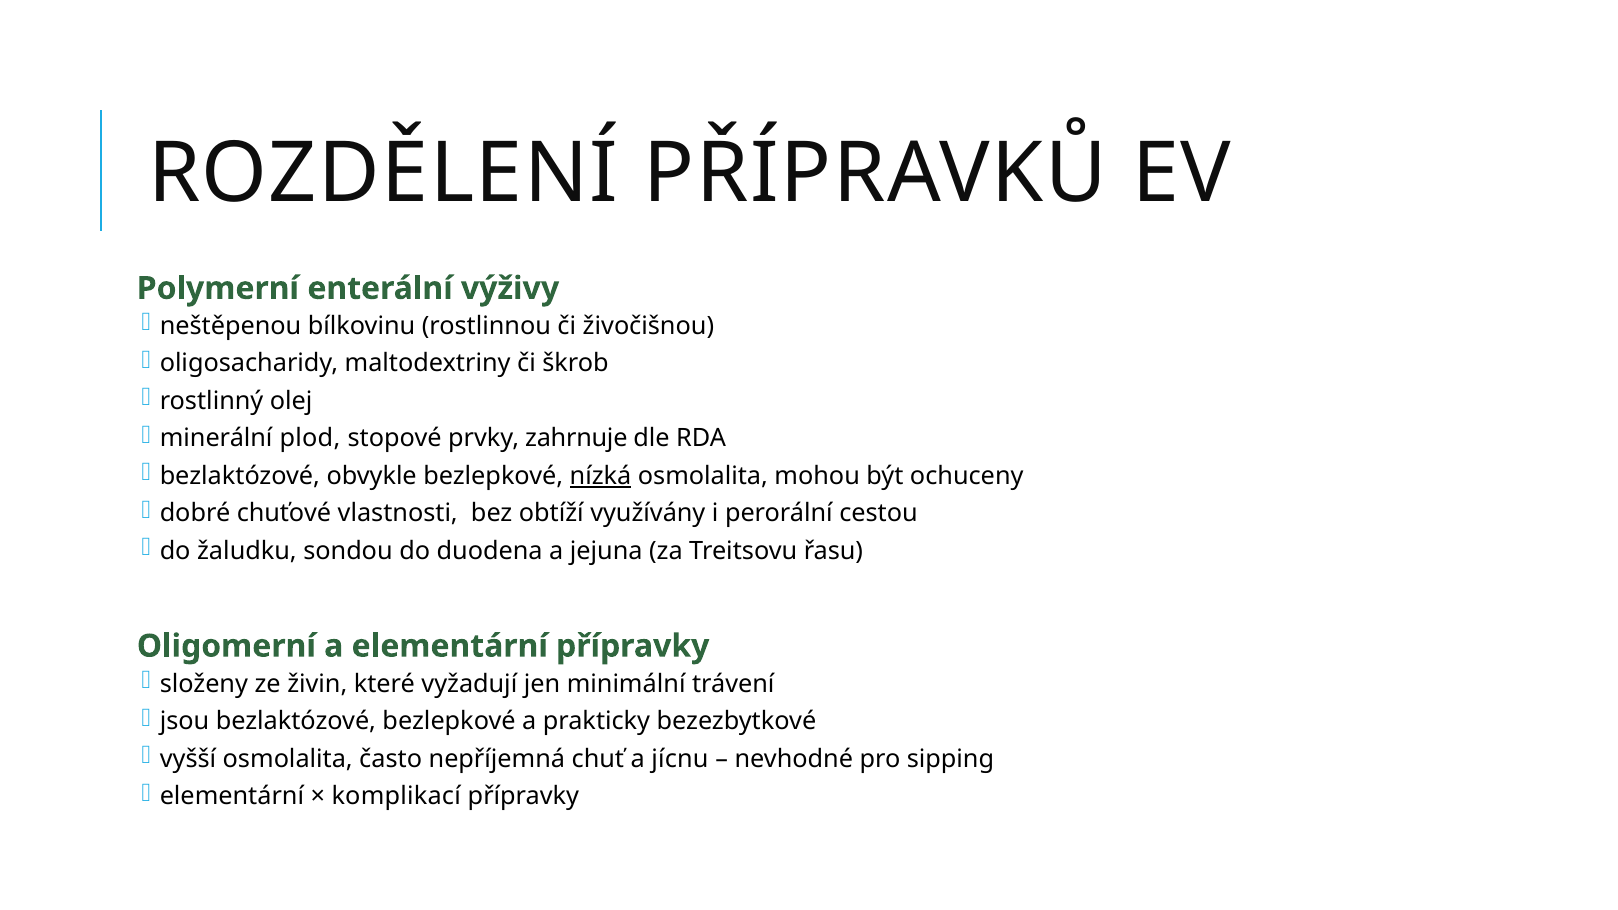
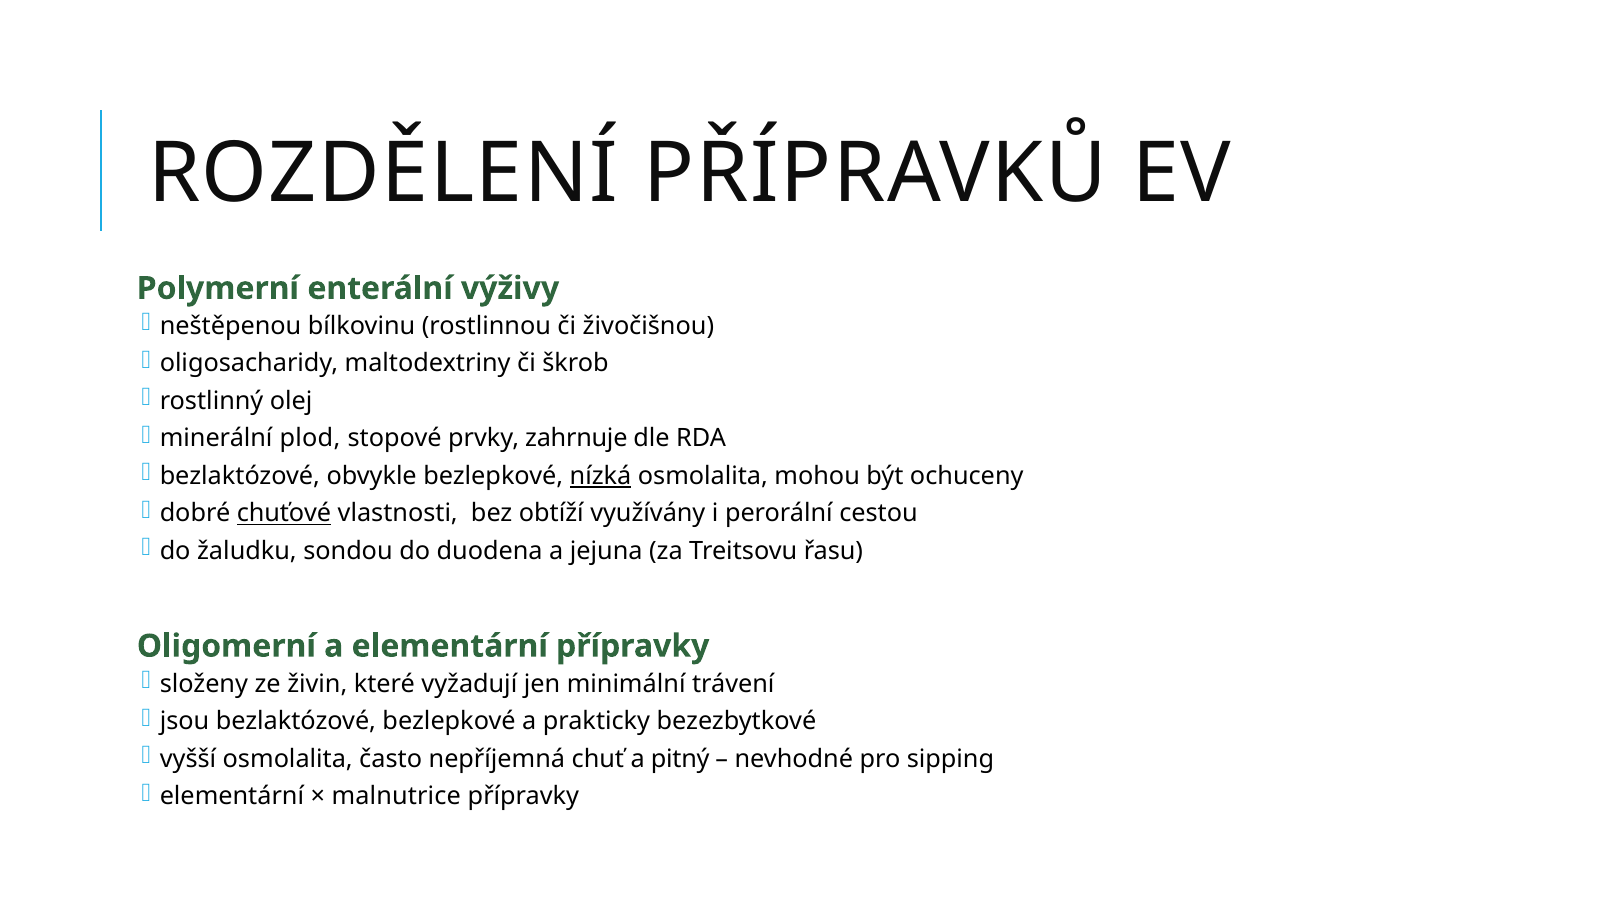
chuťové underline: none -> present
jícnu: jícnu -> pitný
komplikací: komplikací -> malnutrice
